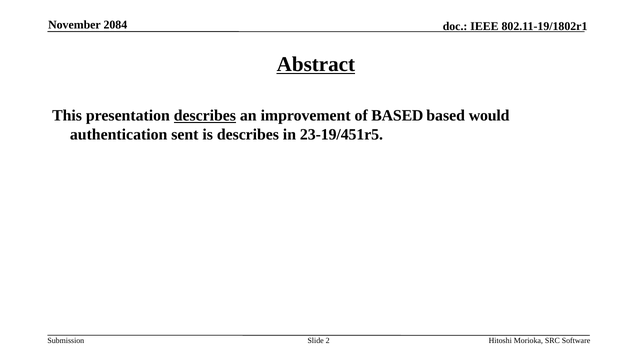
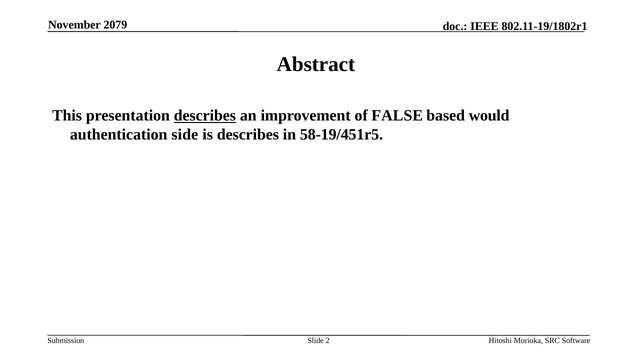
2084: 2084 -> 2079
Abstract underline: present -> none
of BASED: BASED -> FALSE
sent: sent -> side
23-19/451r5: 23-19/451r5 -> 58-19/451r5
